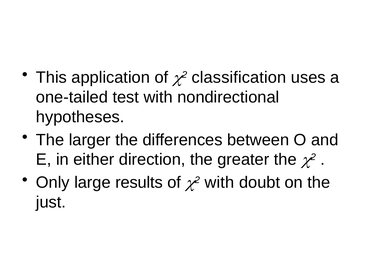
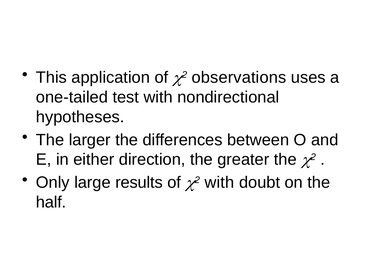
classification: classification -> observations
just: just -> half
